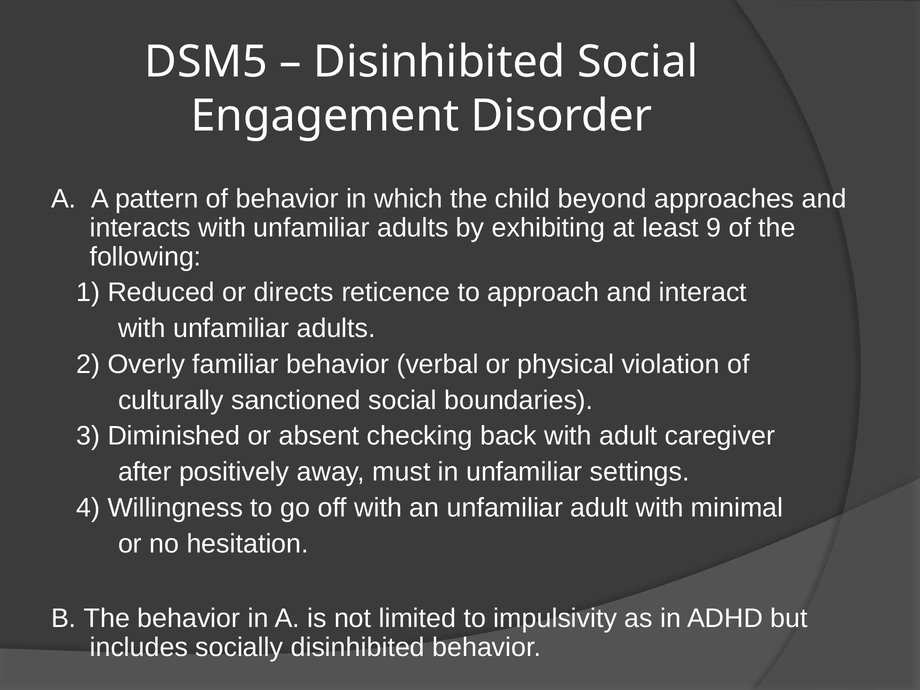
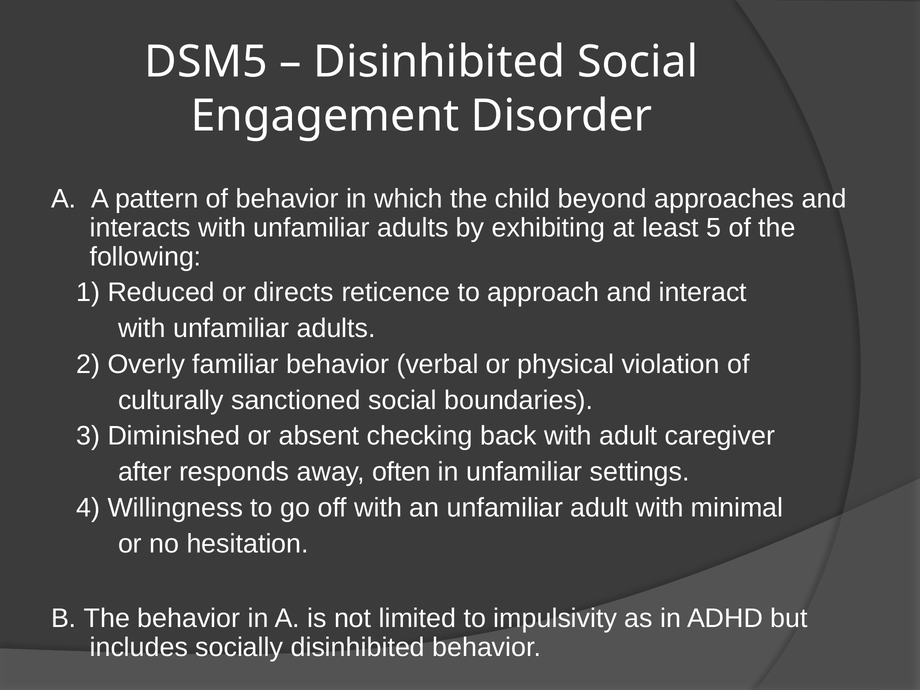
9: 9 -> 5
positively: positively -> responds
must: must -> often
